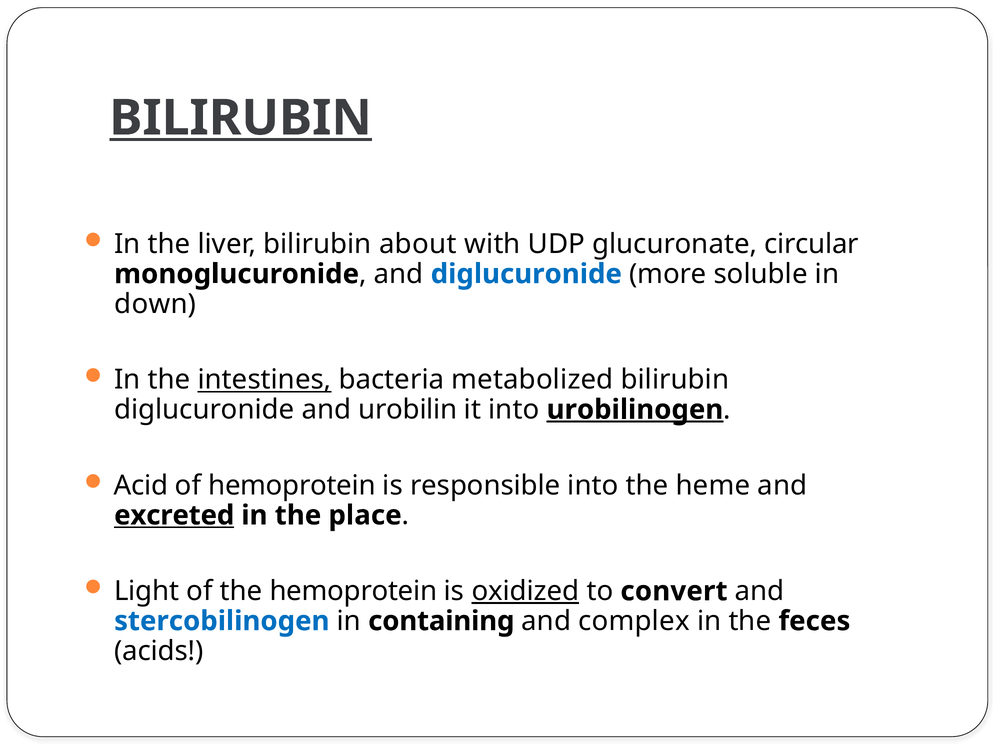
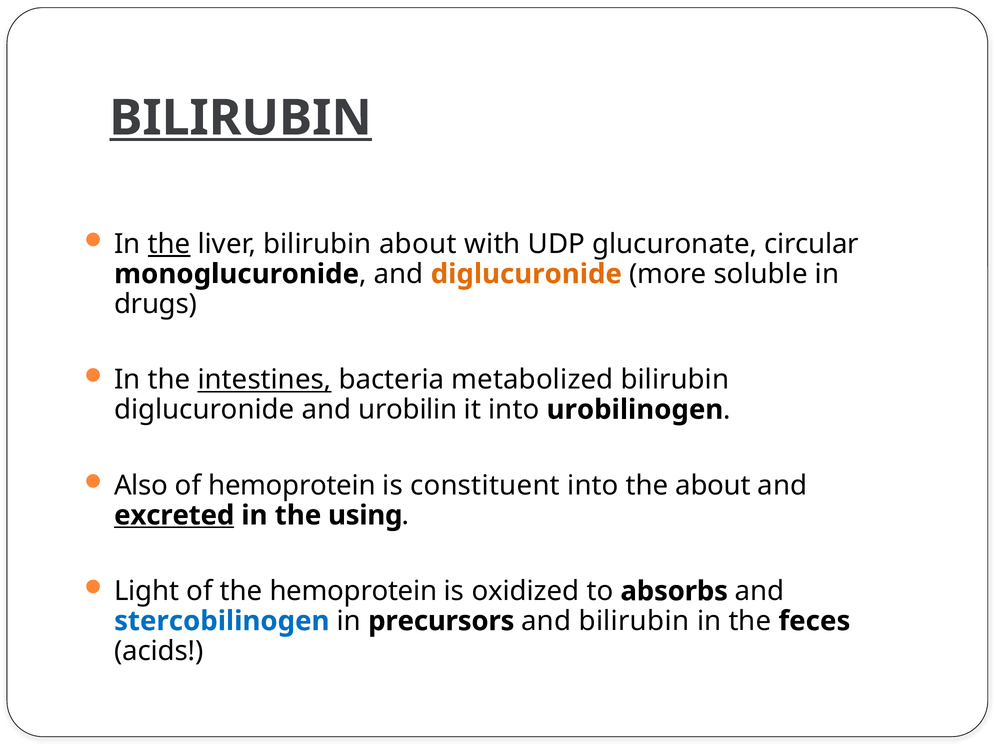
the at (169, 244) underline: none -> present
diglucuronide at (526, 274) colour: blue -> orange
down: down -> drugs
urobilinogen underline: present -> none
Acid: Acid -> Also
responsible: responsible -> constituent
the heme: heme -> about
place: place -> using
oxidized underline: present -> none
convert: convert -> absorbs
containing: containing -> precursors
and complex: complex -> bilirubin
